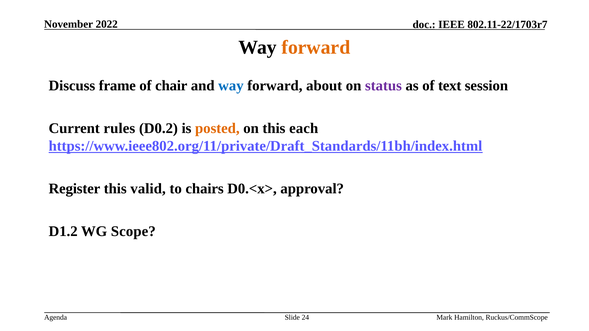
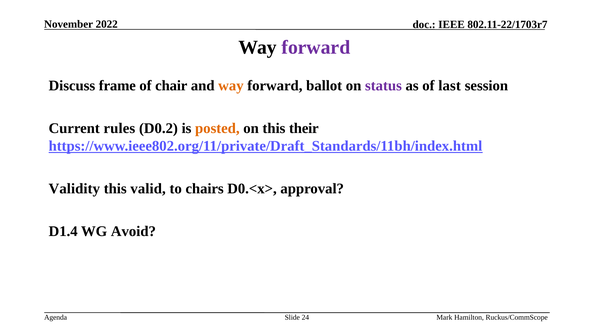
forward at (316, 47) colour: orange -> purple
way at (231, 86) colour: blue -> orange
about: about -> ballot
text: text -> last
each: each -> their
Register: Register -> Validity
D1.2: D1.2 -> D1.4
Scope: Scope -> Avoid
